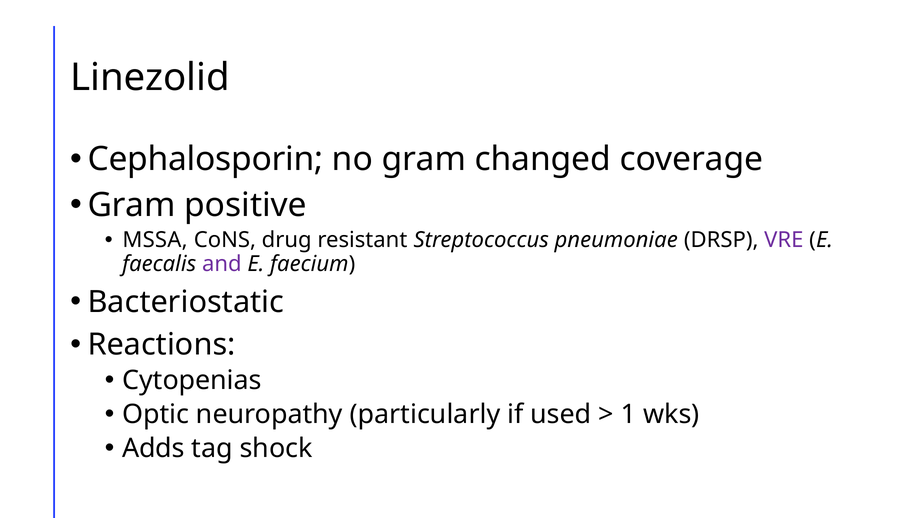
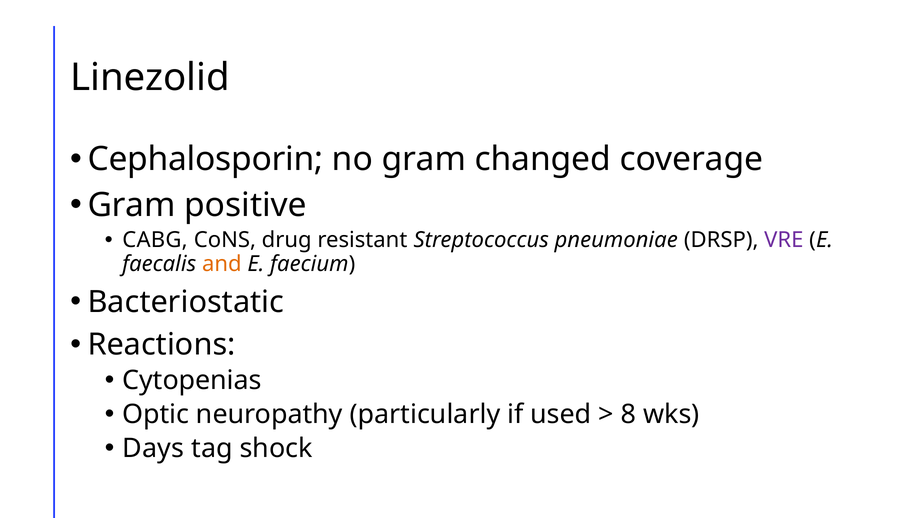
MSSA: MSSA -> CABG
and colour: purple -> orange
1: 1 -> 8
Adds: Adds -> Days
